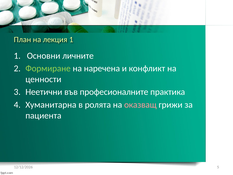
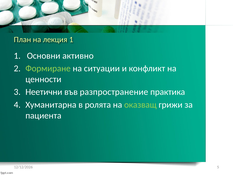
личните: личните -> активно
наречена: наречена -> ситуации
професионалните: професионалните -> разпространение
оказващ colour: pink -> light green
